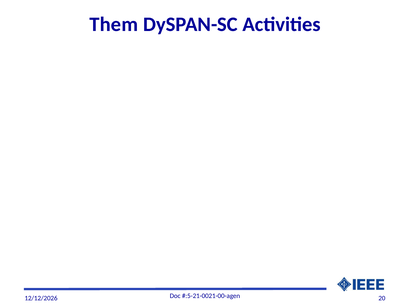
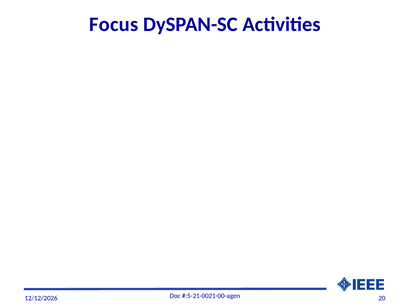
Them: Them -> Focus
